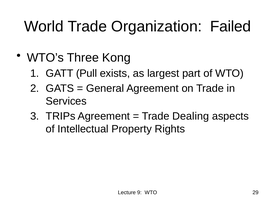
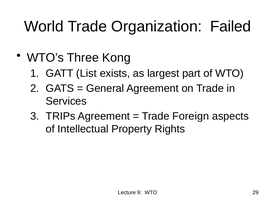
Pull: Pull -> List
Dealing: Dealing -> Foreign
